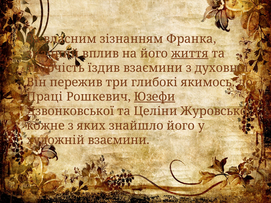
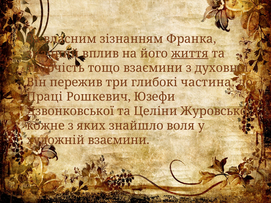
їздив: їздив -> тощо
якимось: якимось -> частина
Юзефи underline: present -> none
знайшло його: його -> воля
